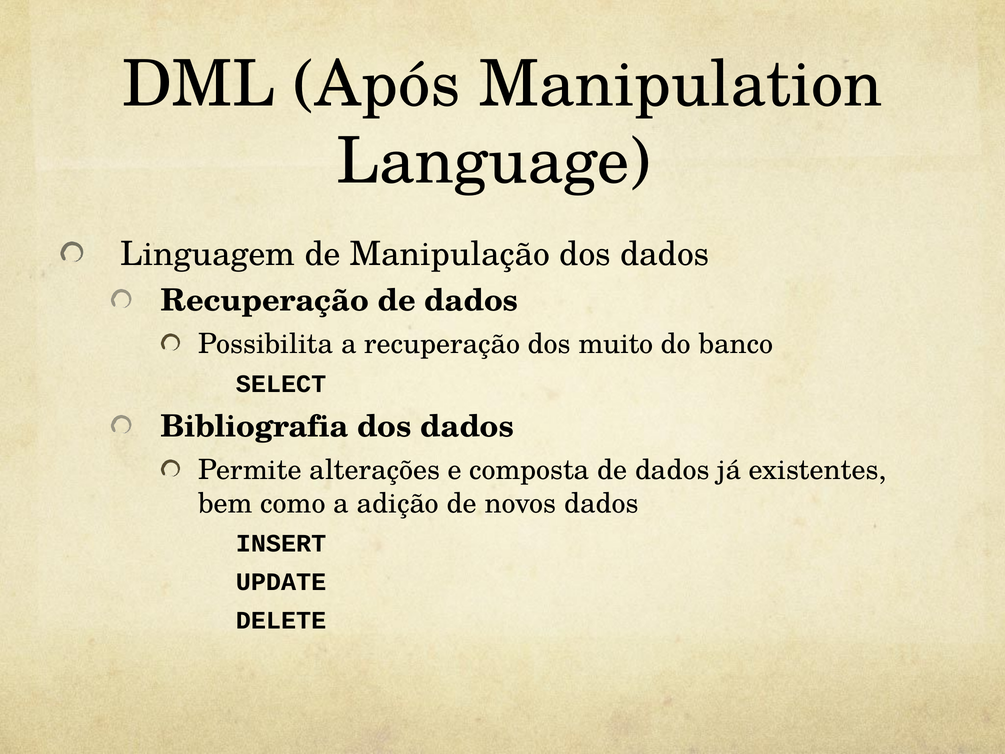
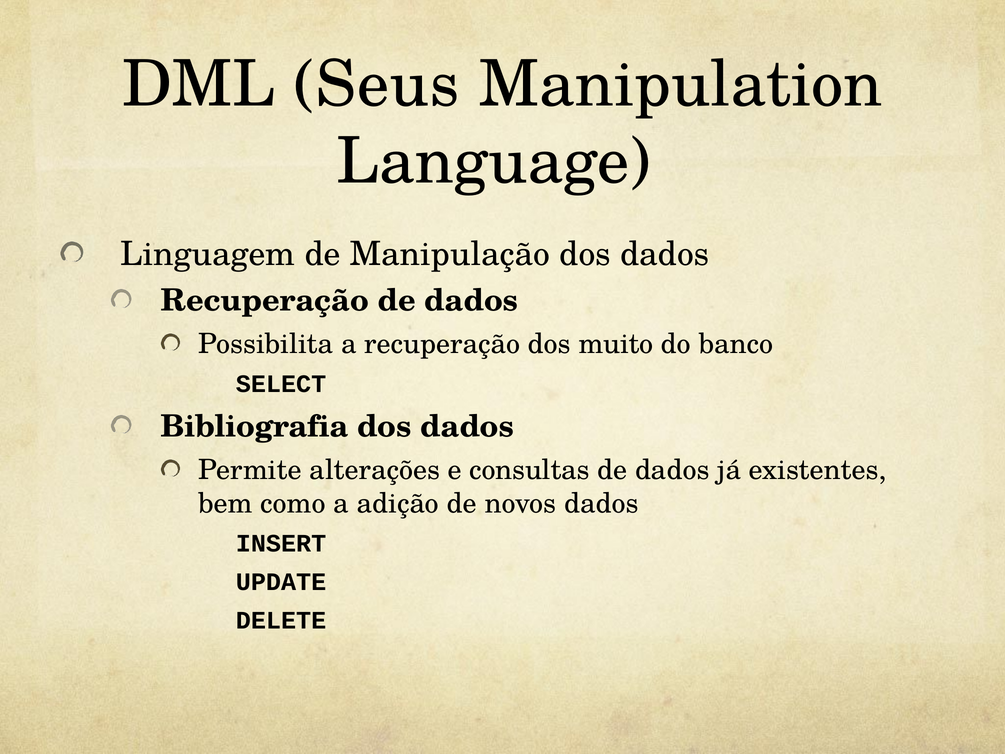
Após: Após -> Seus
composta: composta -> consultas
